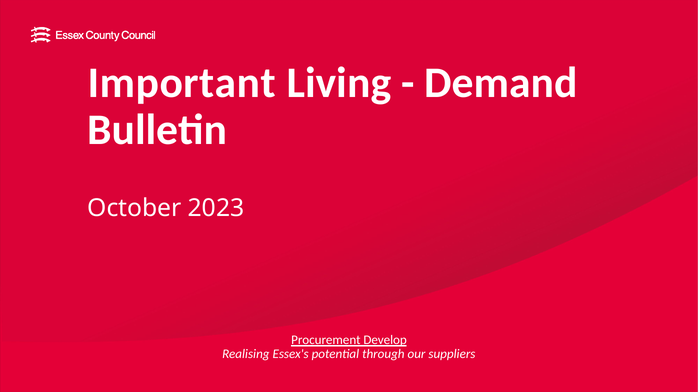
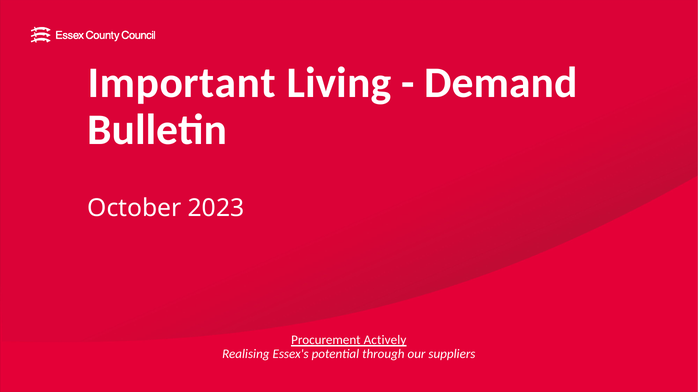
Develop: Develop -> Actively
